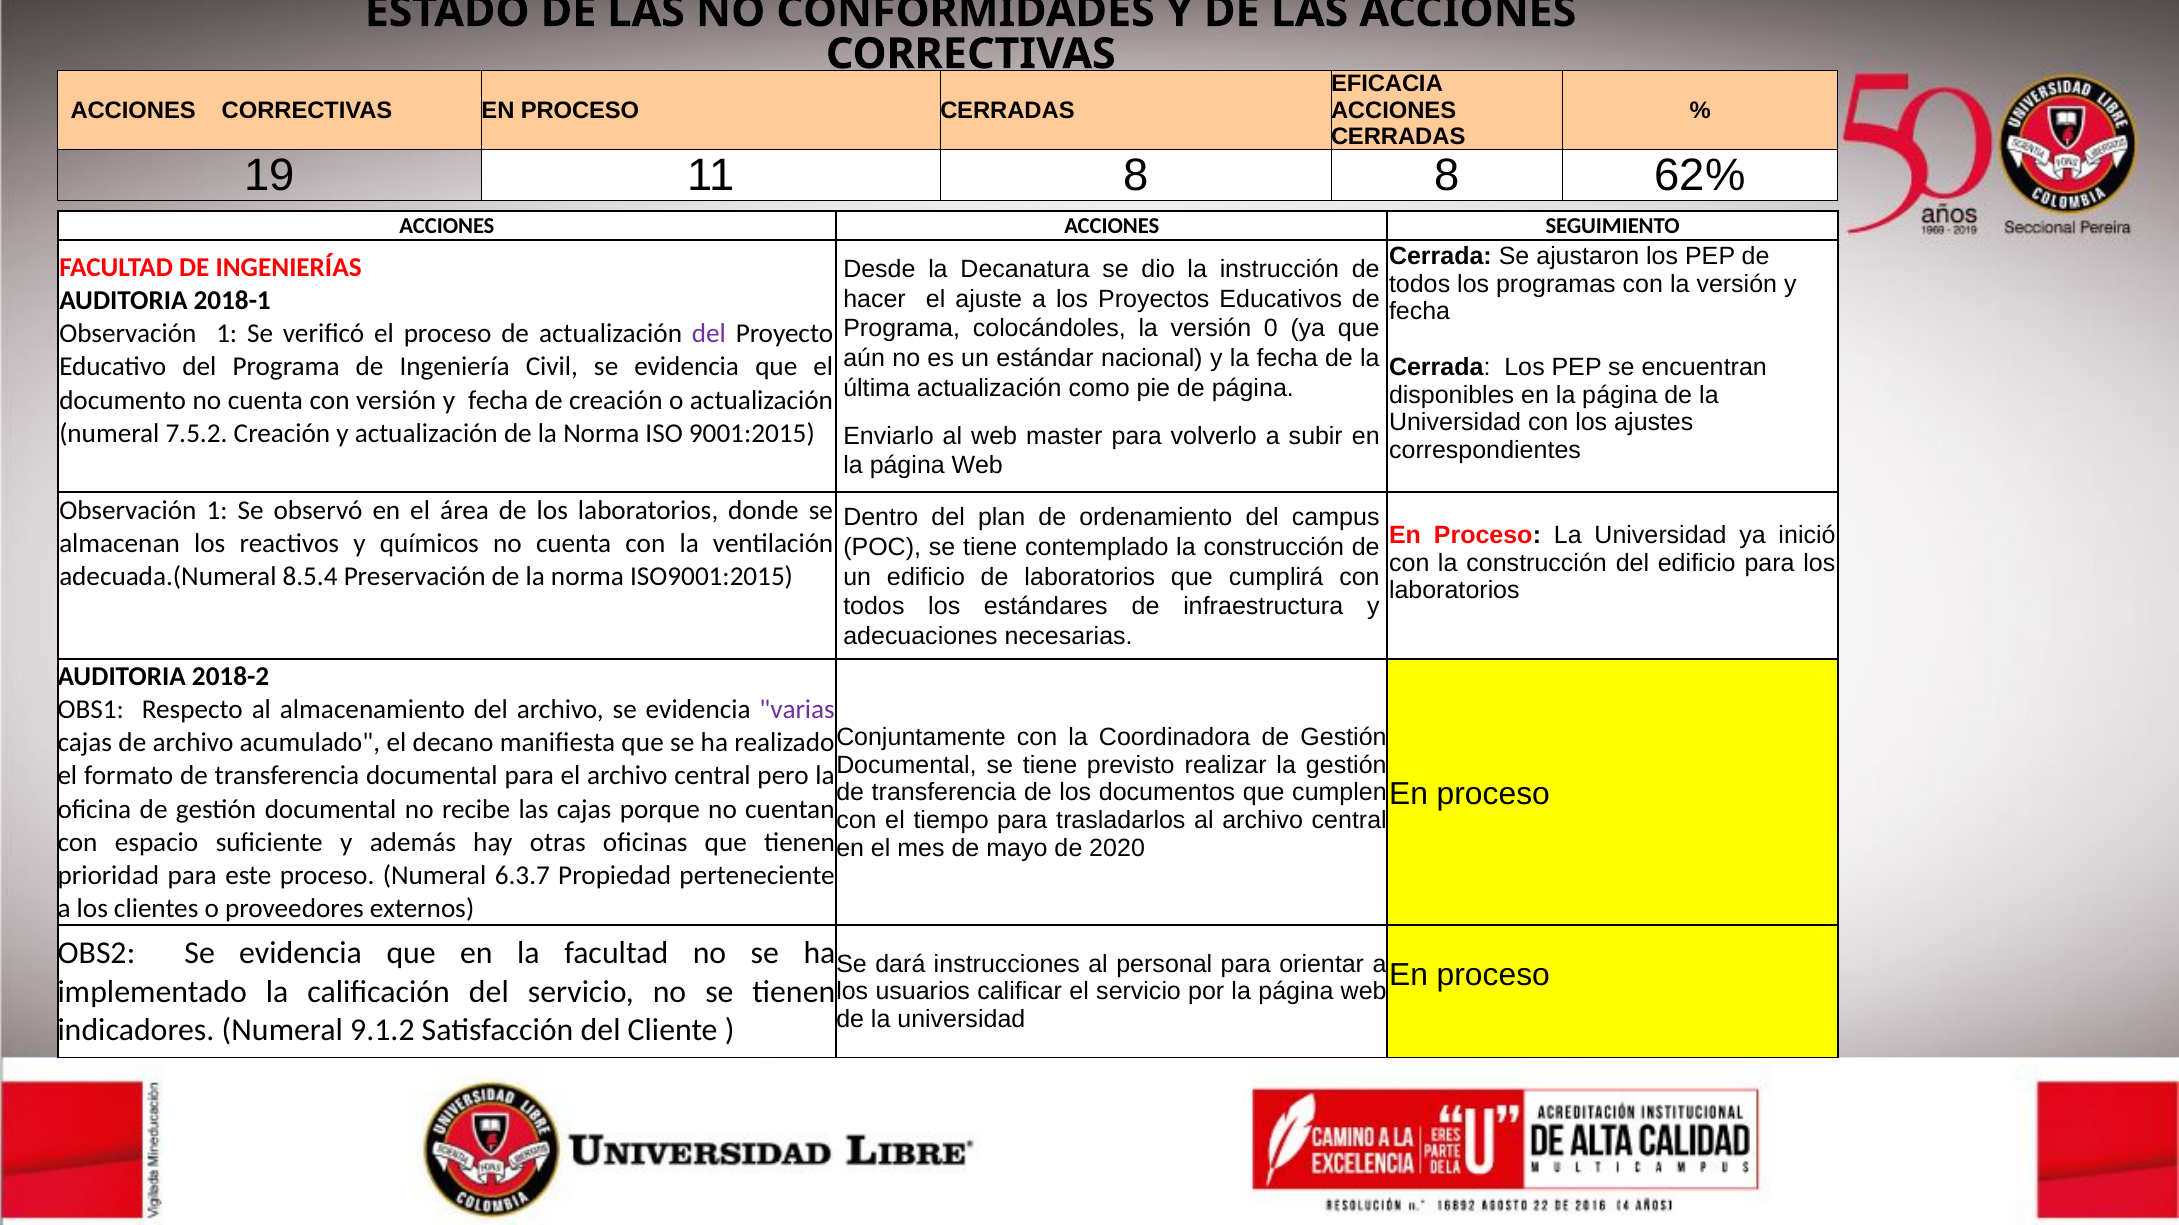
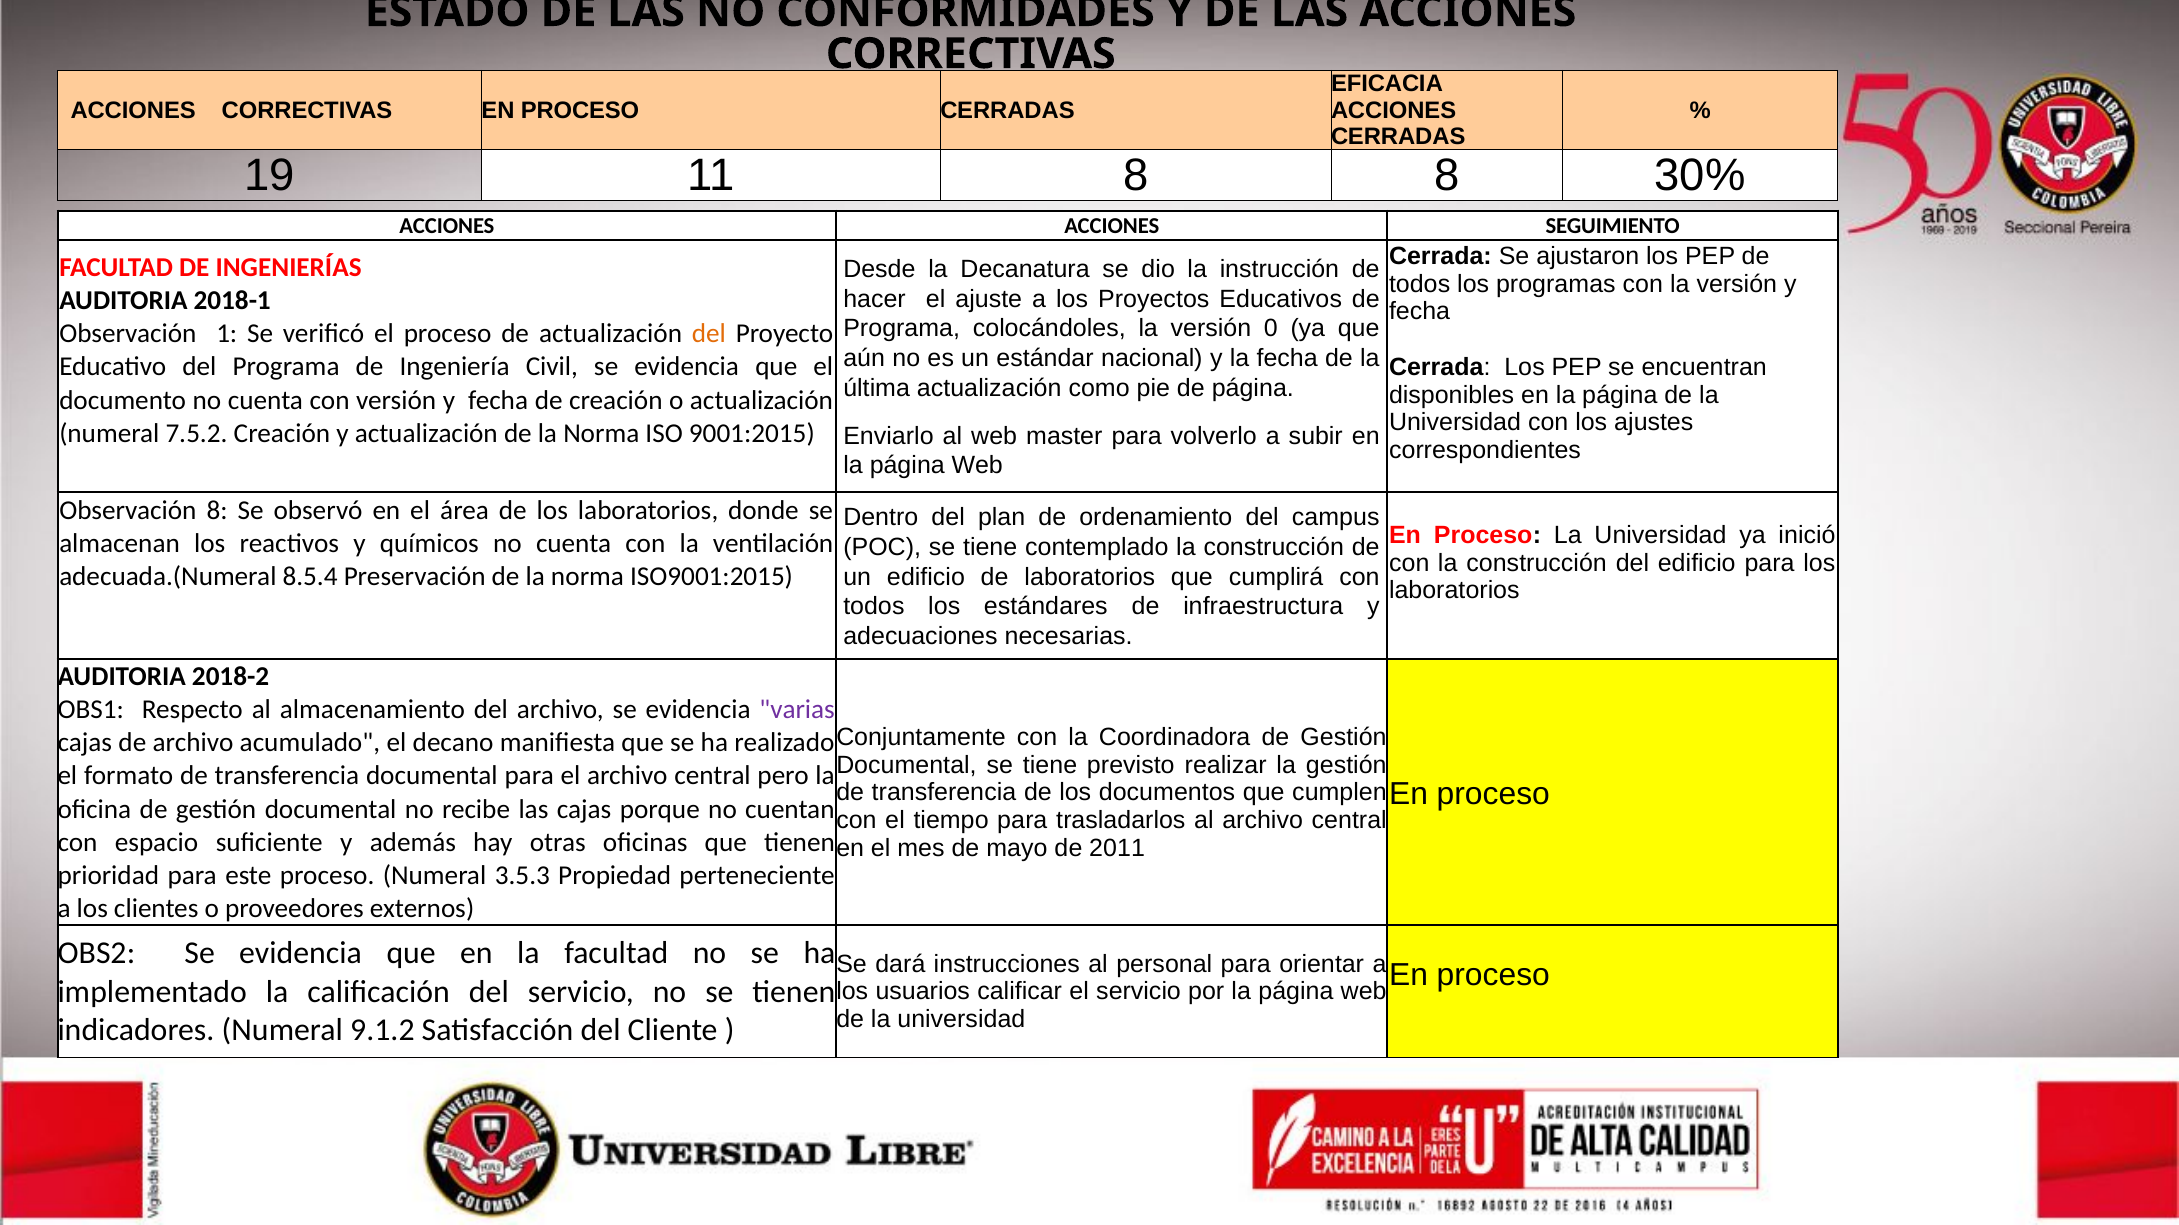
62%: 62% -> 30%
del at (709, 334) colour: purple -> orange
1 at (217, 511): 1 -> 8
2020: 2020 -> 2011
6.3.7: 6.3.7 -> 3.5.3
